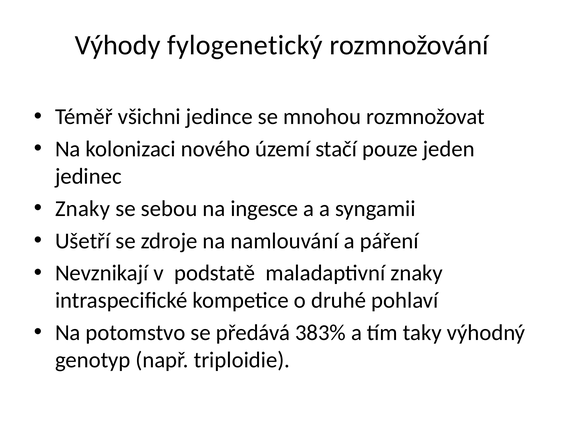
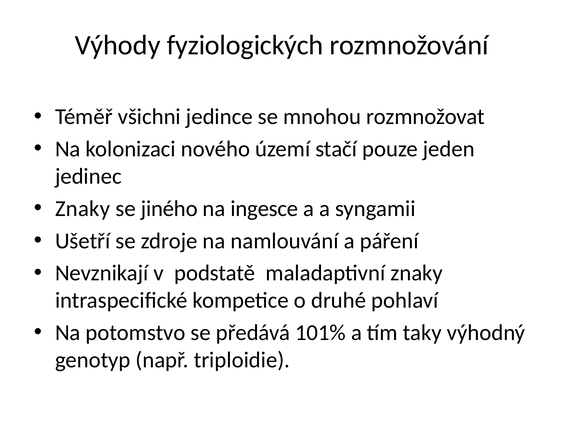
fylogenetický: fylogenetický -> fyziologických
sebou: sebou -> jiného
383%: 383% -> 101%
